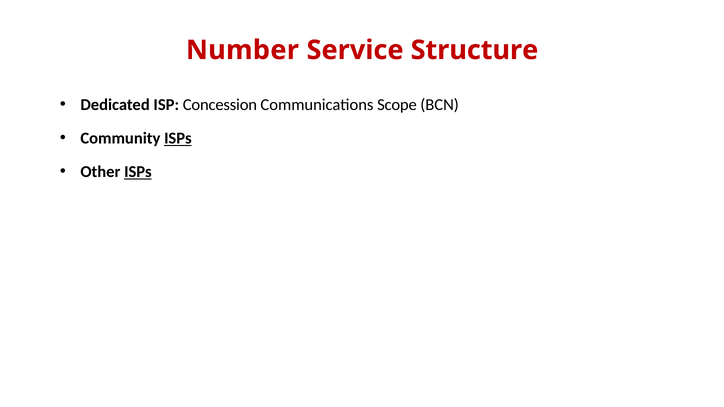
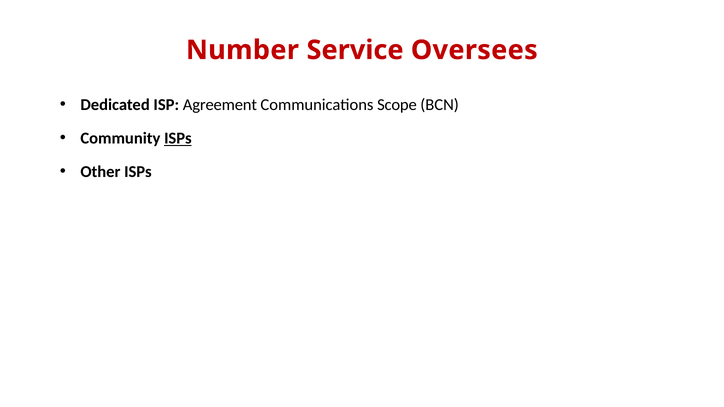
Structure: Structure -> Oversees
Concession: Concession -> Agreement
ISPs at (138, 172) underline: present -> none
